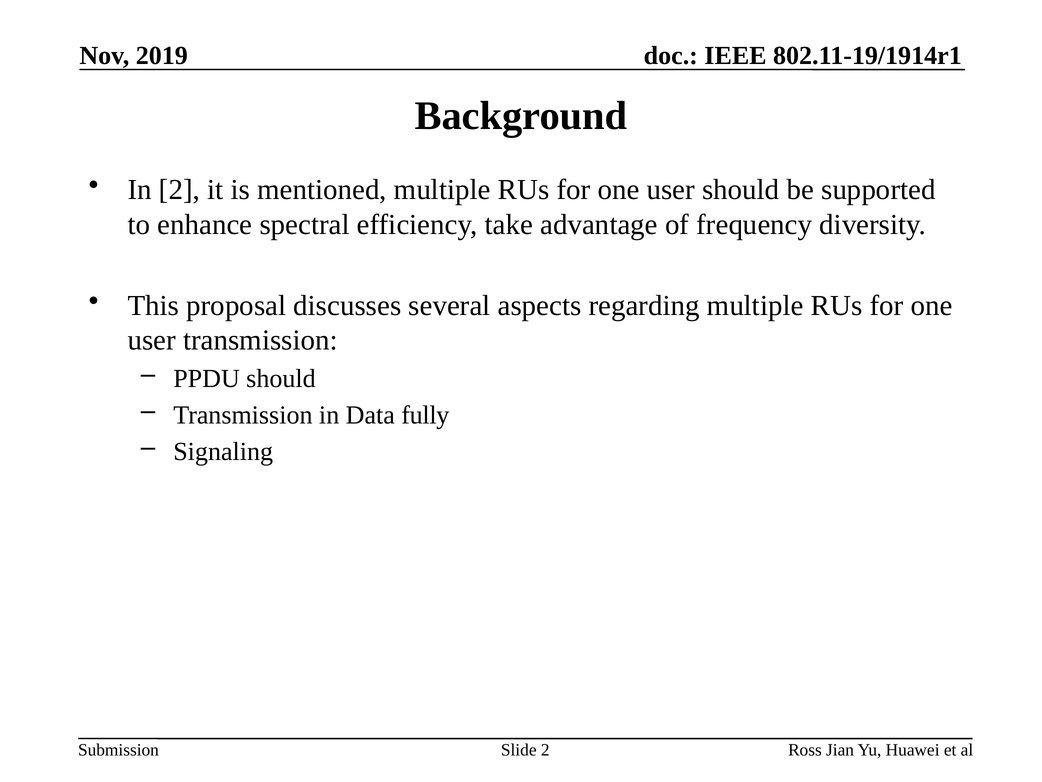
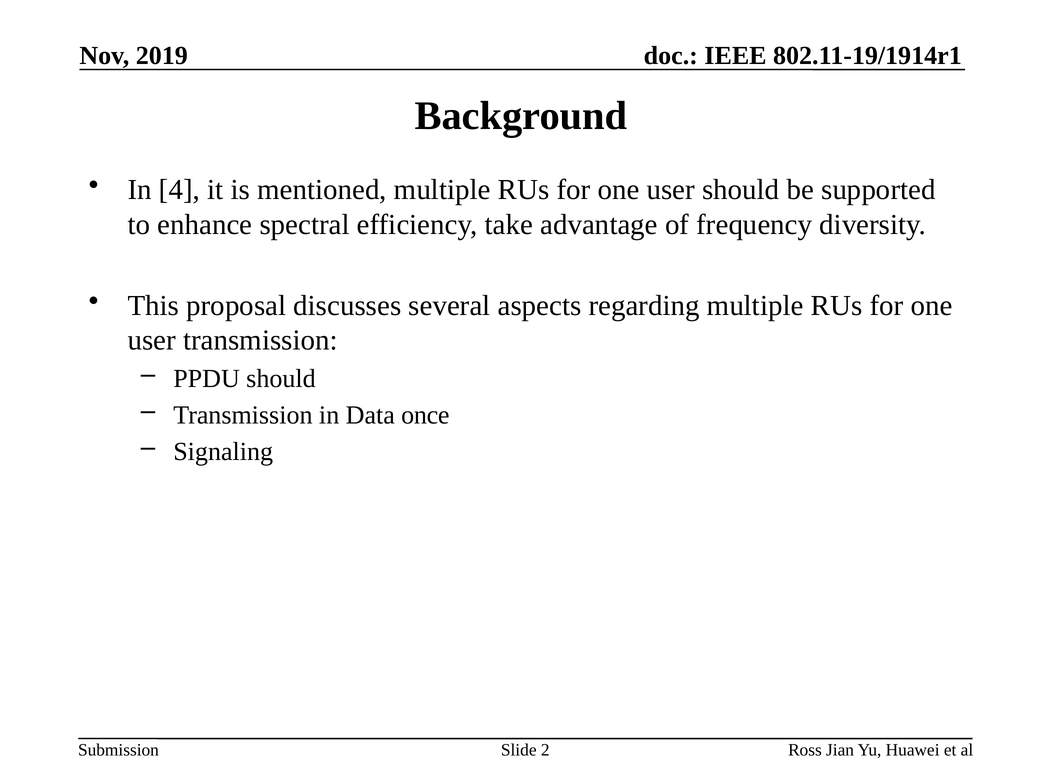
In 2: 2 -> 4
fully: fully -> once
